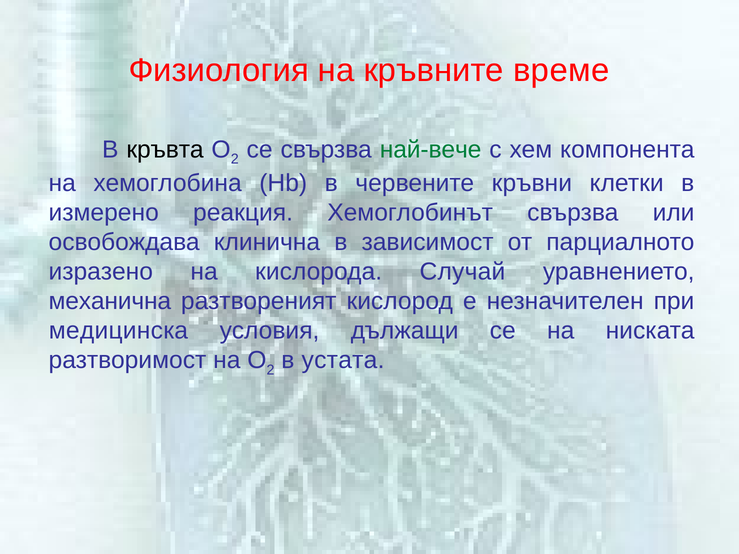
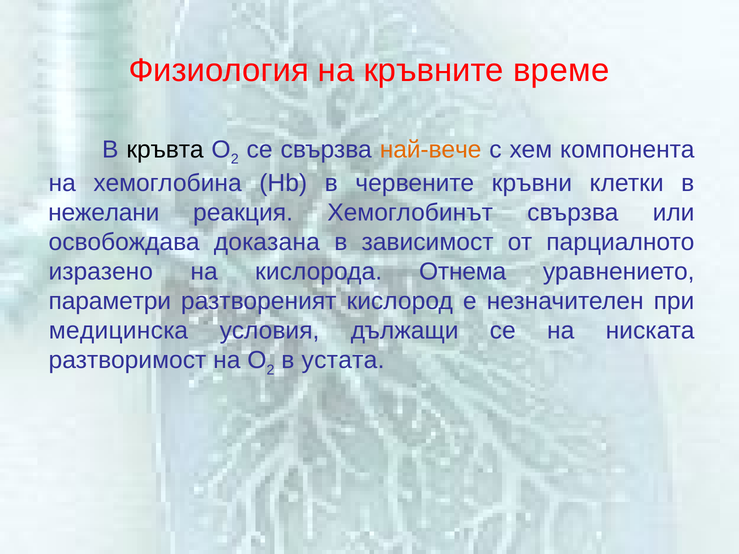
най-вече colour: green -> orange
измерено: измерено -> нежелани
клинична: клинична -> доказана
Случай: Случай -> Отнема
механична: механична -> параметри
